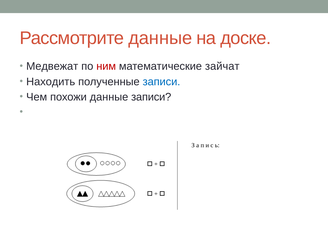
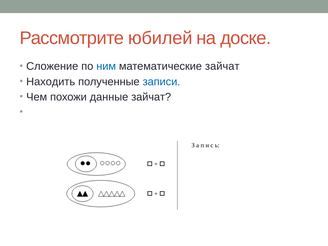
Рассмотрите данные: данные -> юбилей
Медвежат: Медвежат -> Сложение
ним colour: red -> blue
данные записи: записи -> зайчат
